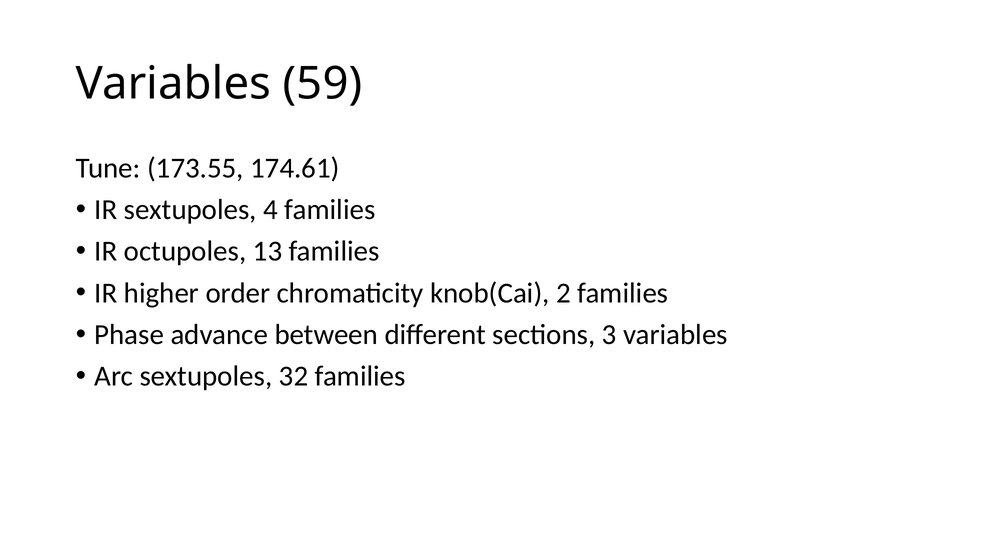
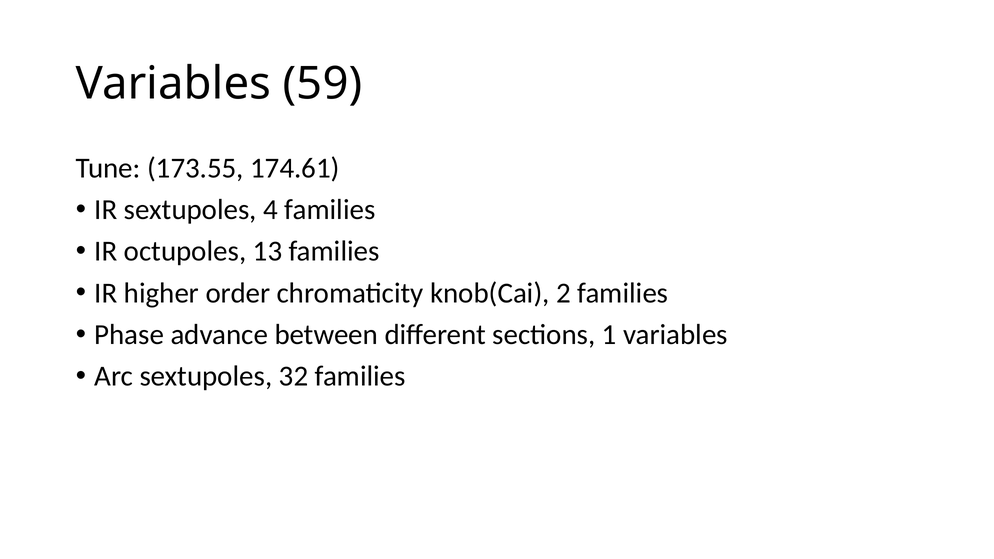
3: 3 -> 1
